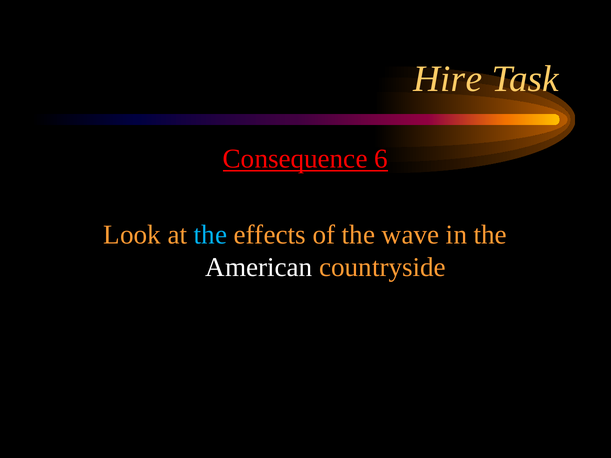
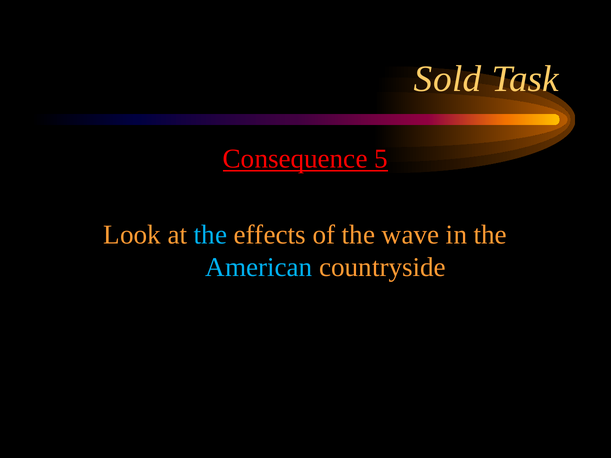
Hire: Hire -> Sold
6: 6 -> 5
American colour: white -> light blue
